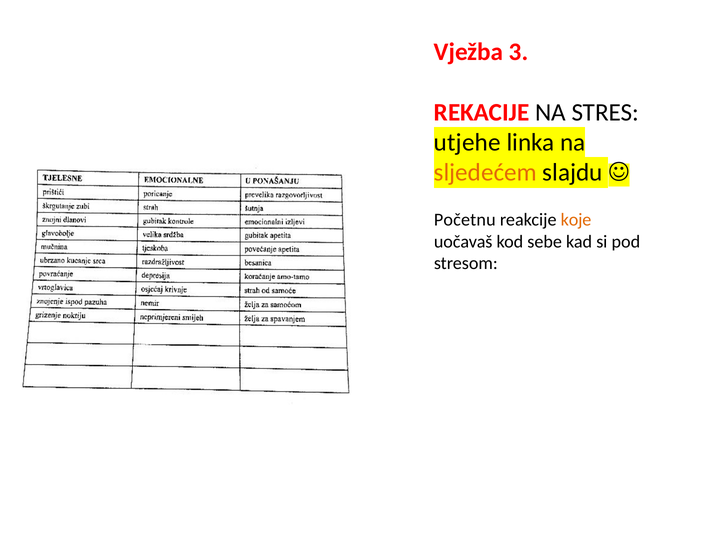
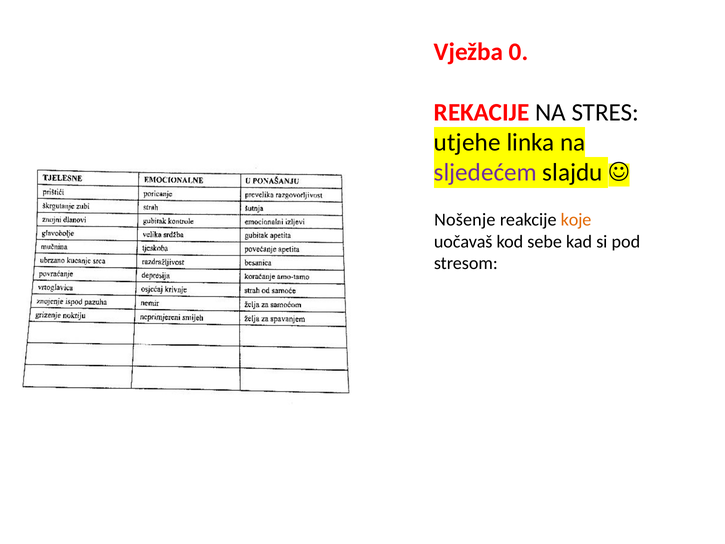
3: 3 -> 0
sljedećem colour: orange -> purple
Početnu: Početnu -> Nošenje
